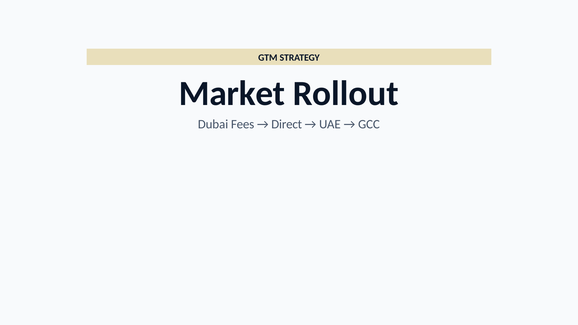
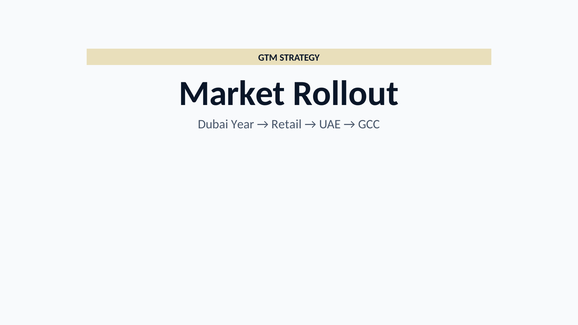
Fees: Fees -> Year
Direct: Direct -> Retail
